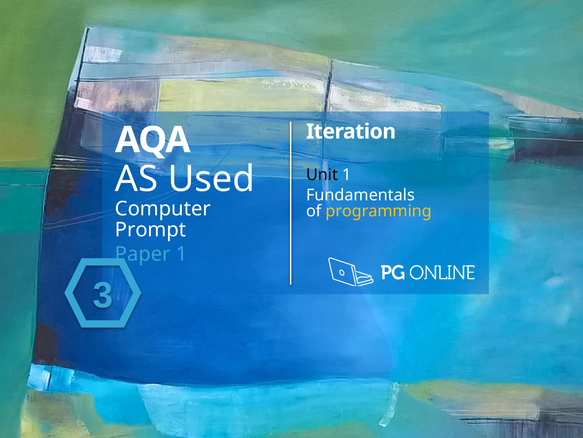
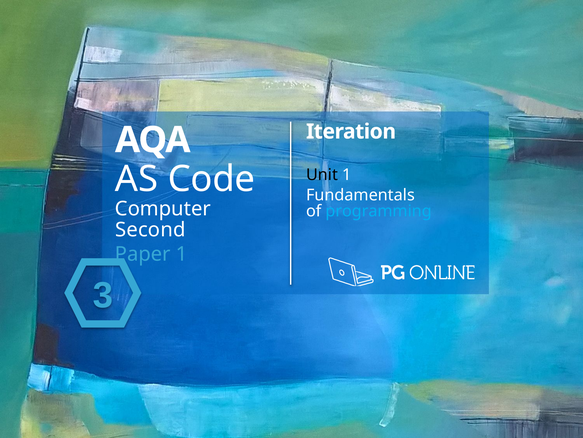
Used: Used -> Code
programming colour: yellow -> light blue
Prompt: Prompt -> Second
